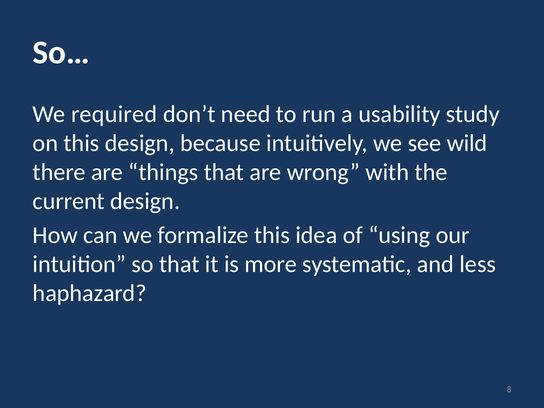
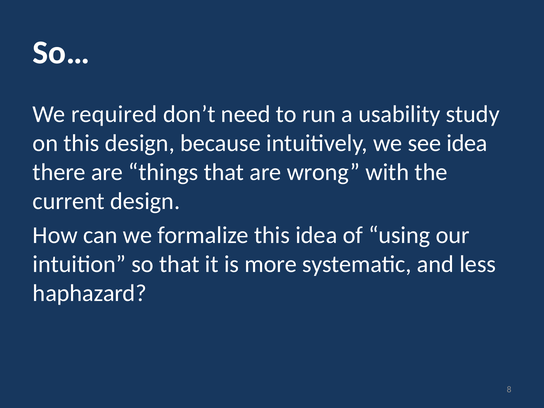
see wild: wild -> idea
